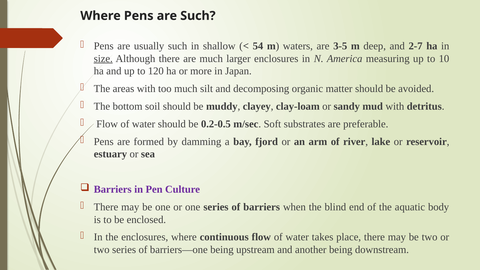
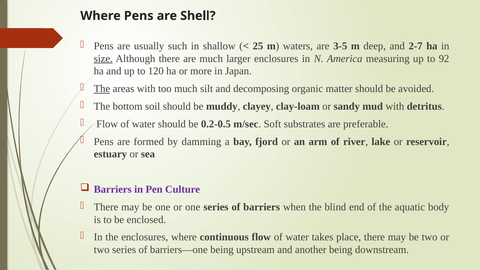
are Such: Such -> Shell
54: 54 -> 25
10: 10 -> 92
The at (102, 89) underline: none -> present
